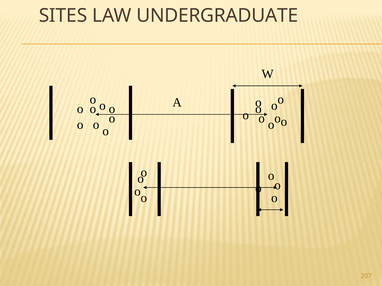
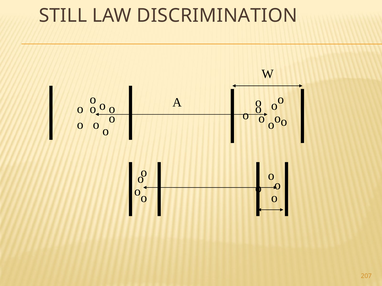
SITES: SITES -> STILL
UNDERGRADUATE: UNDERGRADUATE -> DISCRIMINATION
